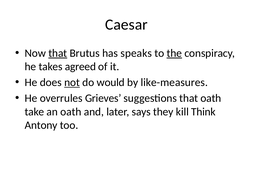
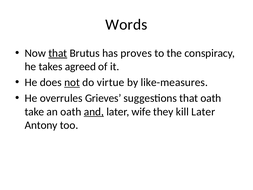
Caesar: Caesar -> Words
speaks: speaks -> proves
the underline: present -> none
would: would -> virtue
and underline: none -> present
says: says -> wife
kill Think: Think -> Later
